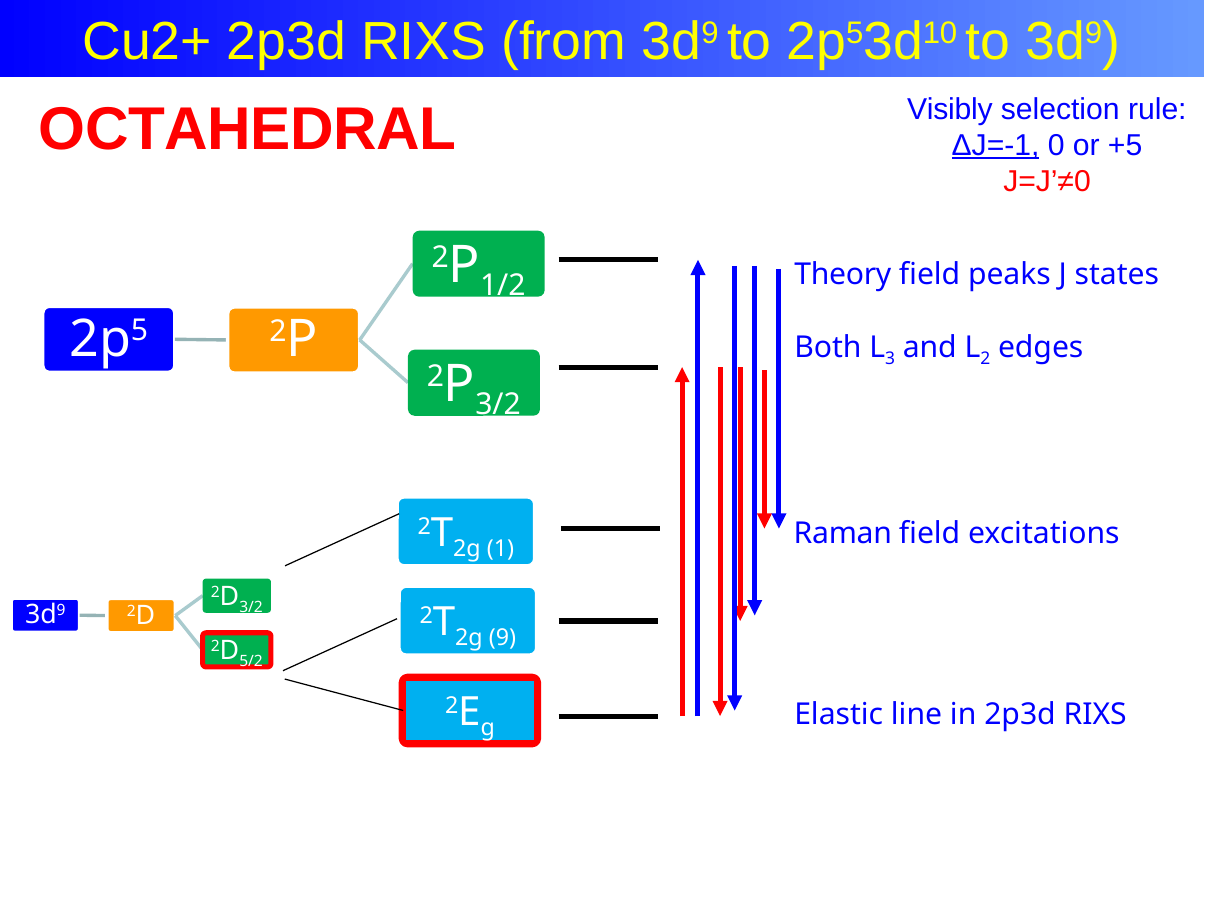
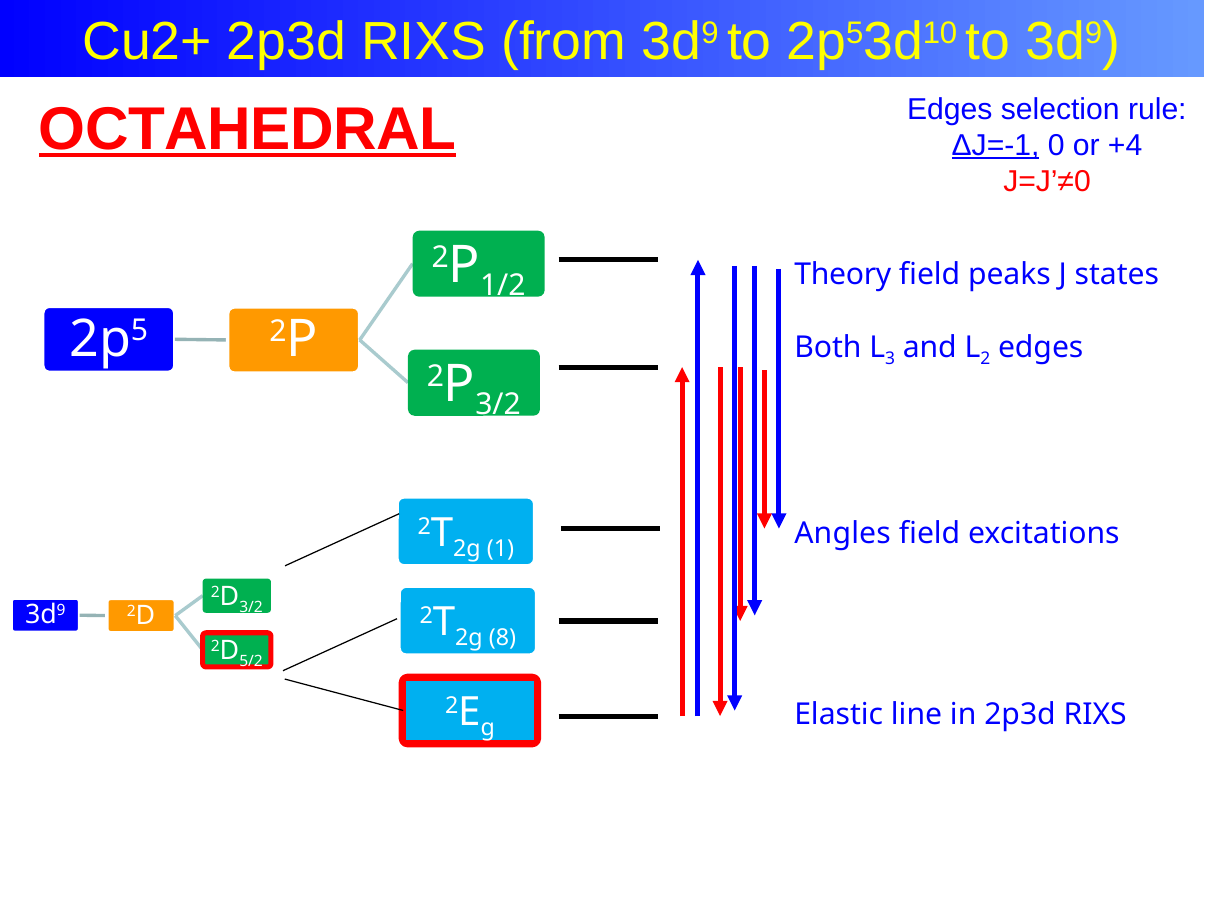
Visibly at (950, 109): Visibly -> Edges
OCTAHEDRAL underline: none -> present
+5: +5 -> +4
Raman: Raman -> Angles
9: 9 -> 8
